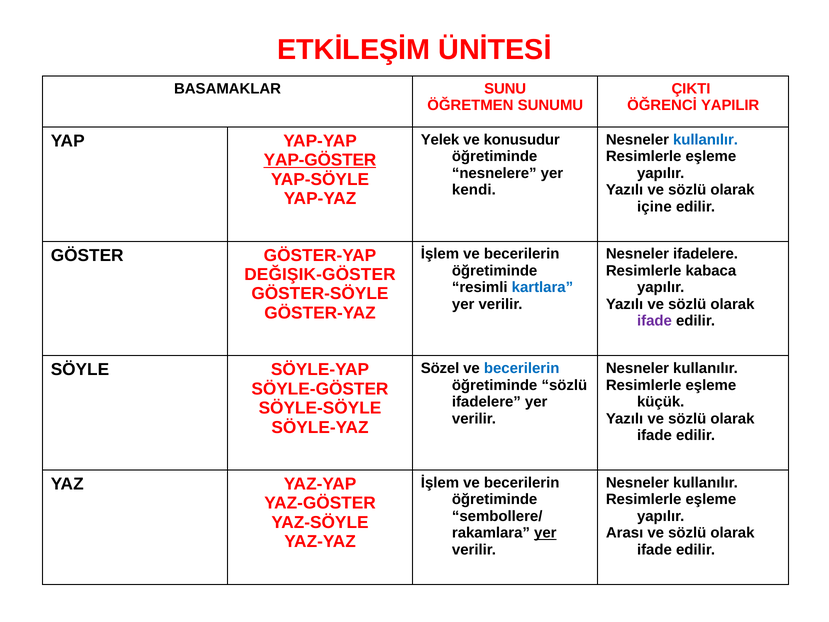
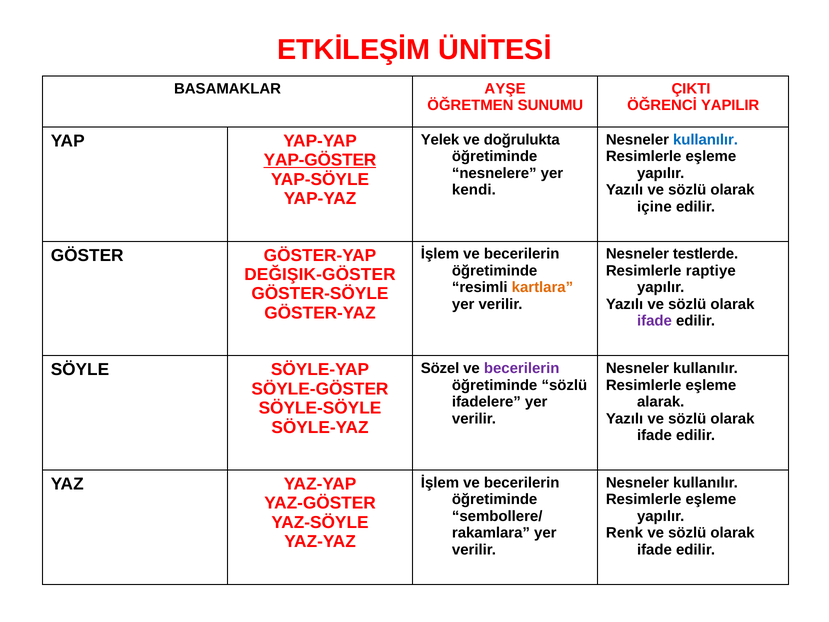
SUNU: SUNU -> AYŞE
konusudur: konusudur -> doğrulukta
Nesneler ifadelere: ifadelere -> testlerde
kabaca: kabaca -> raptiye
kartlara colour: blue -> orange
becerilerin at (522, 368) colour: blue -> purple
küçük: küçük -> alarak
yer at (545, 533) underline: present -> none
Arası: Arası -> Renk
